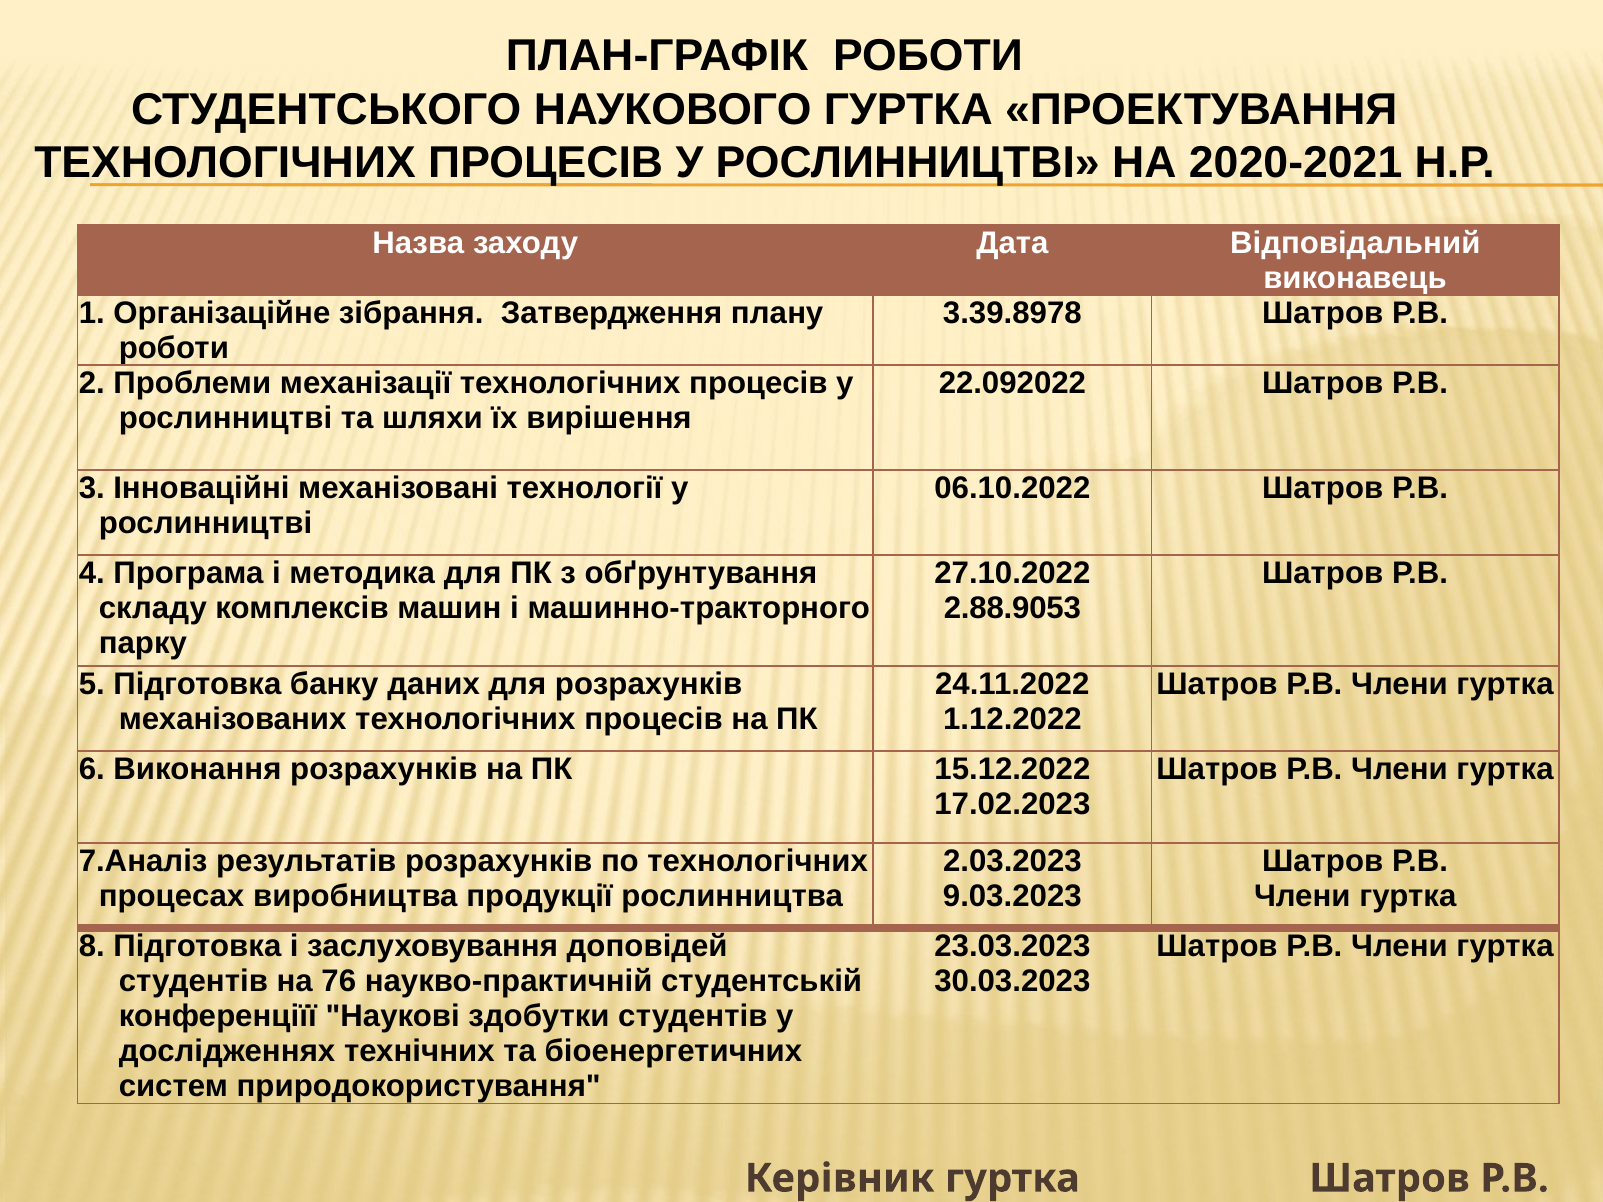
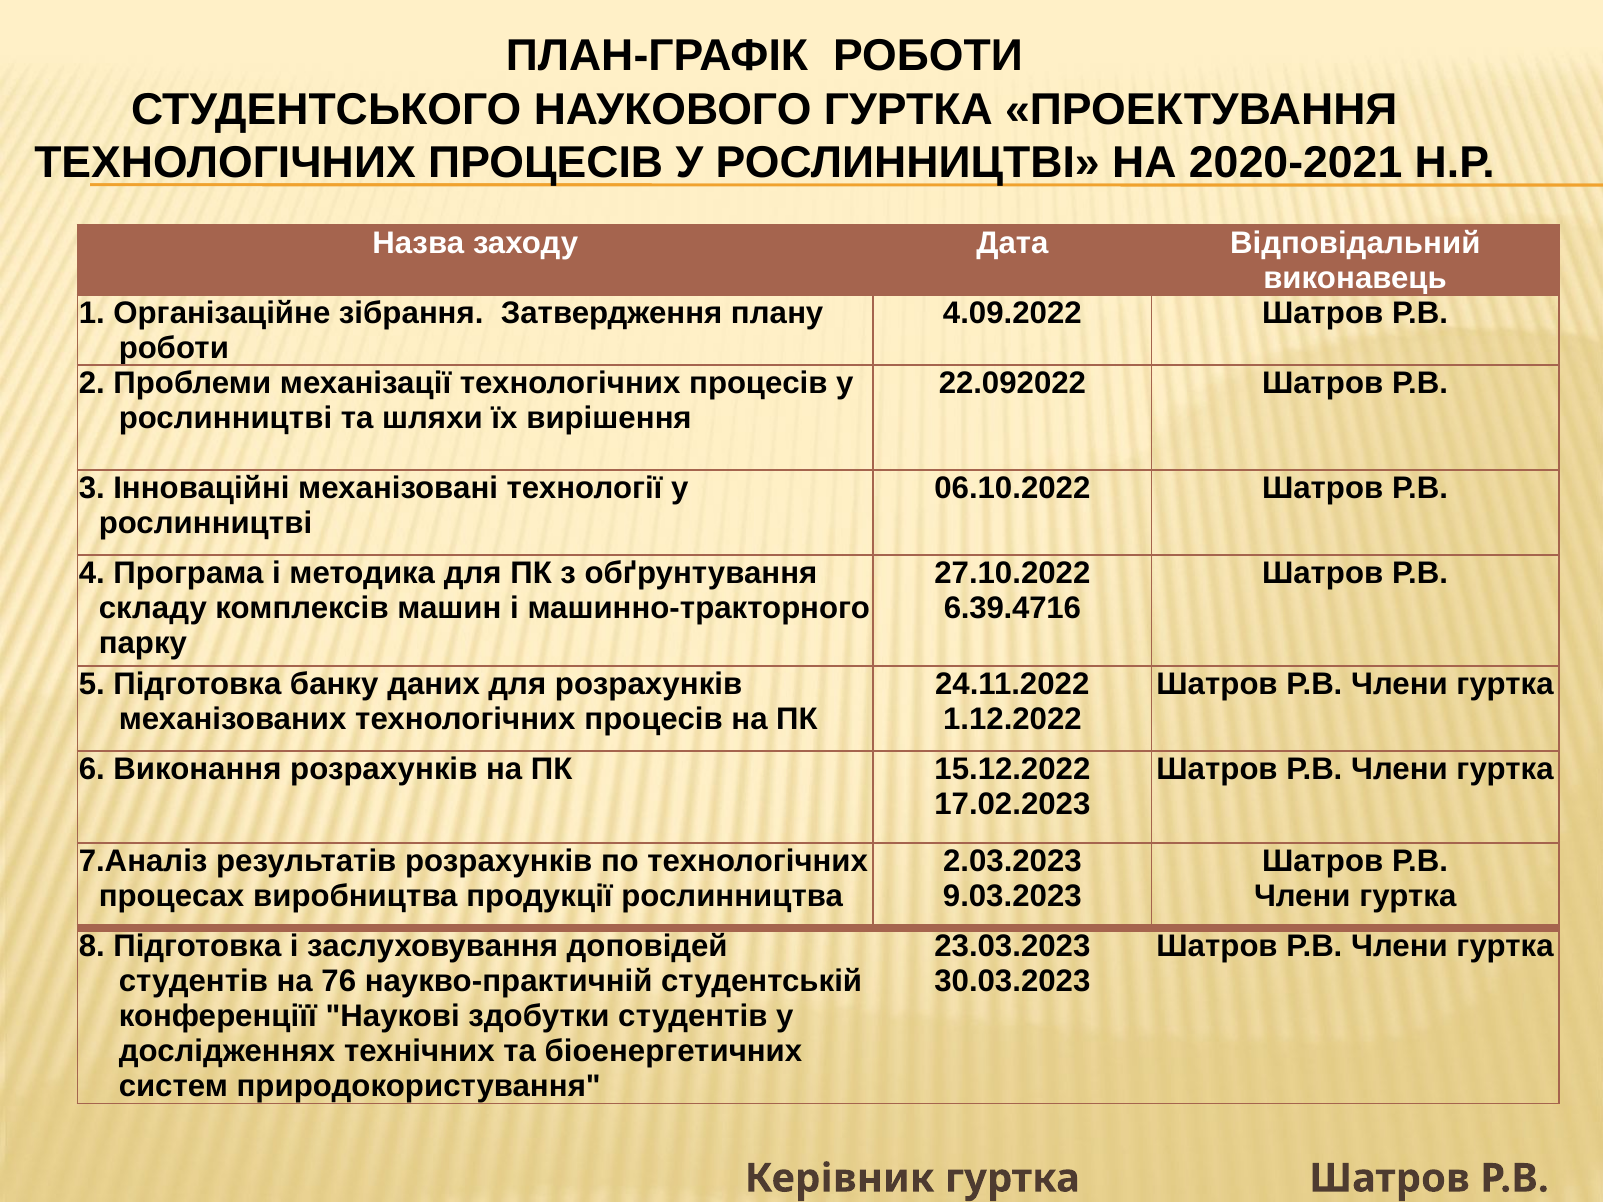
3.39.8978: 3.39.8978 -> 4.09.2022
2.88.9053: 2.88.9053 -> 6.39.4716
